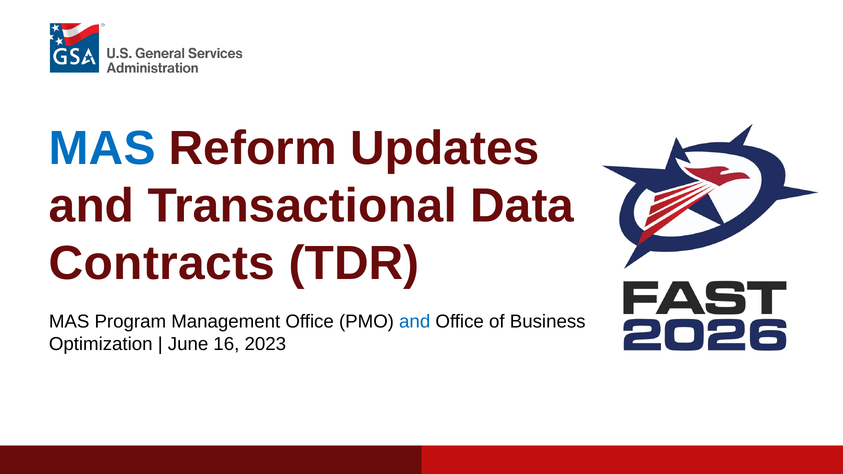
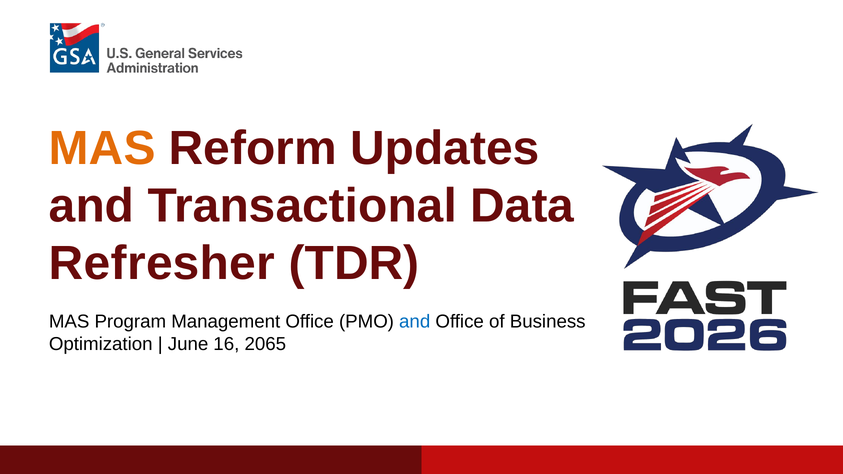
MAS at (102, 148) colour: blue -> orange
Contracts: Contracts -> Refresher
2023: 2023 -> 2065
